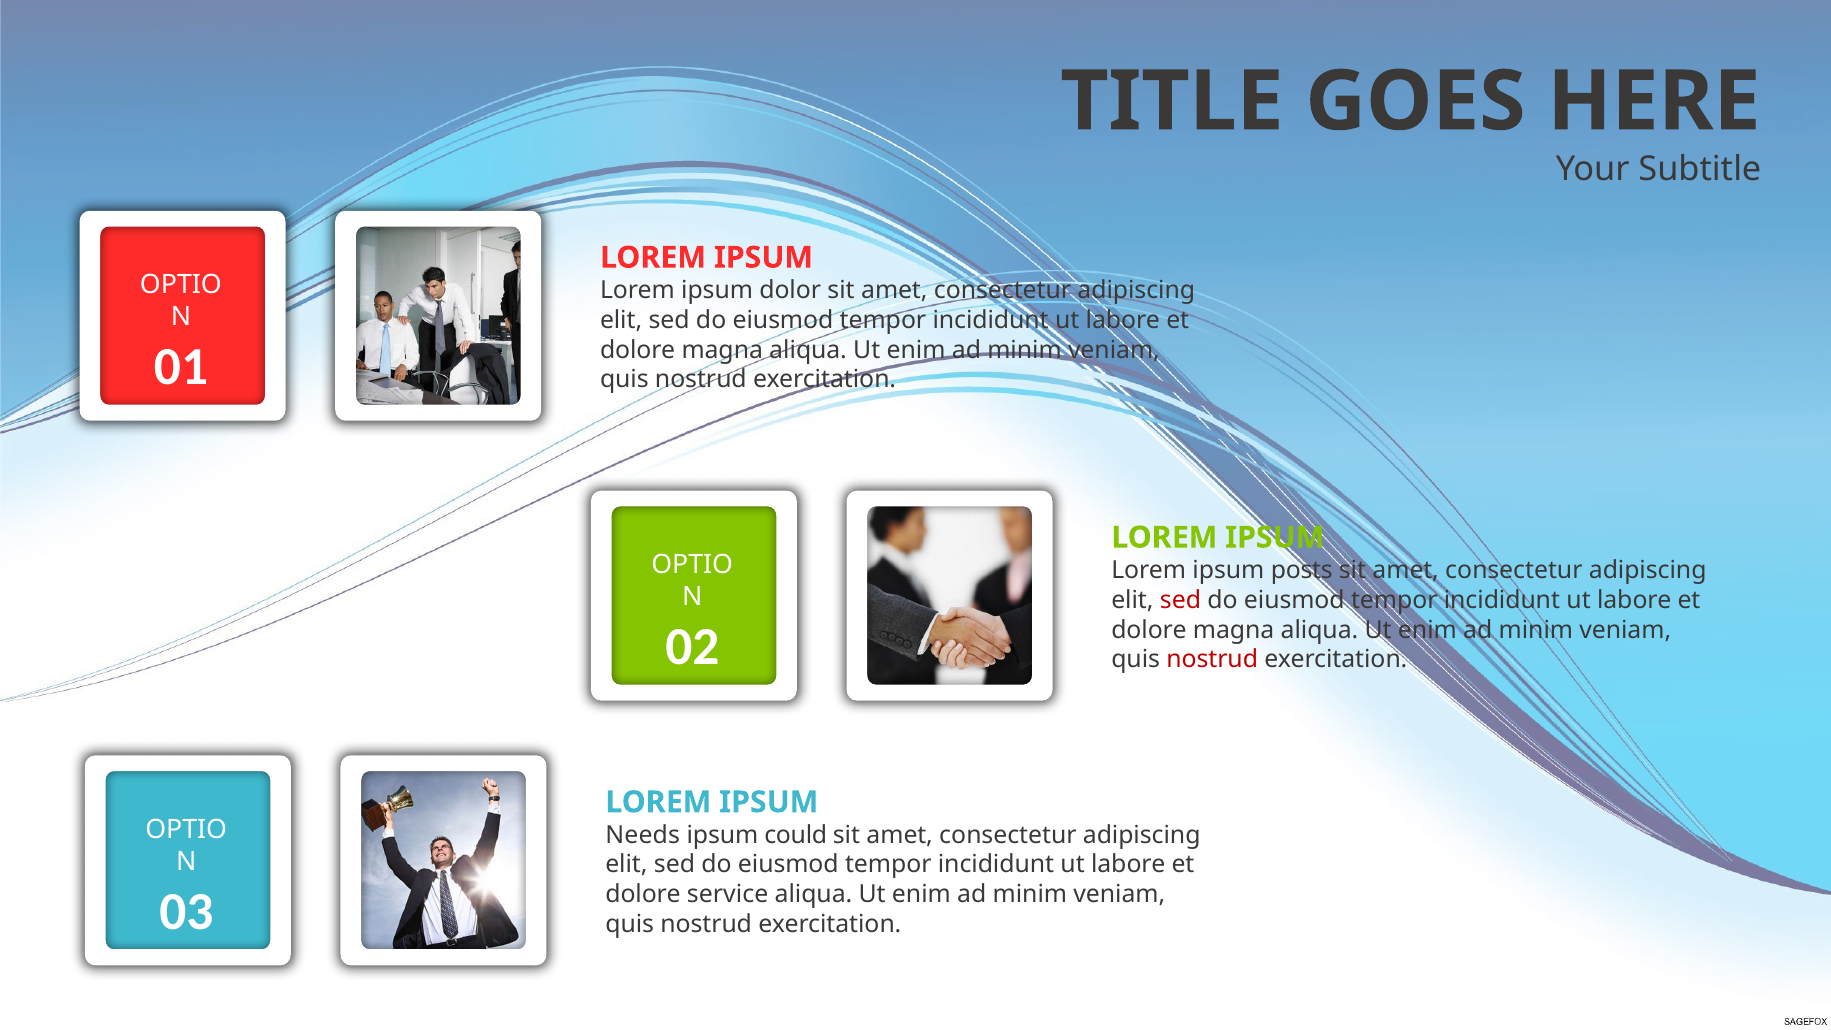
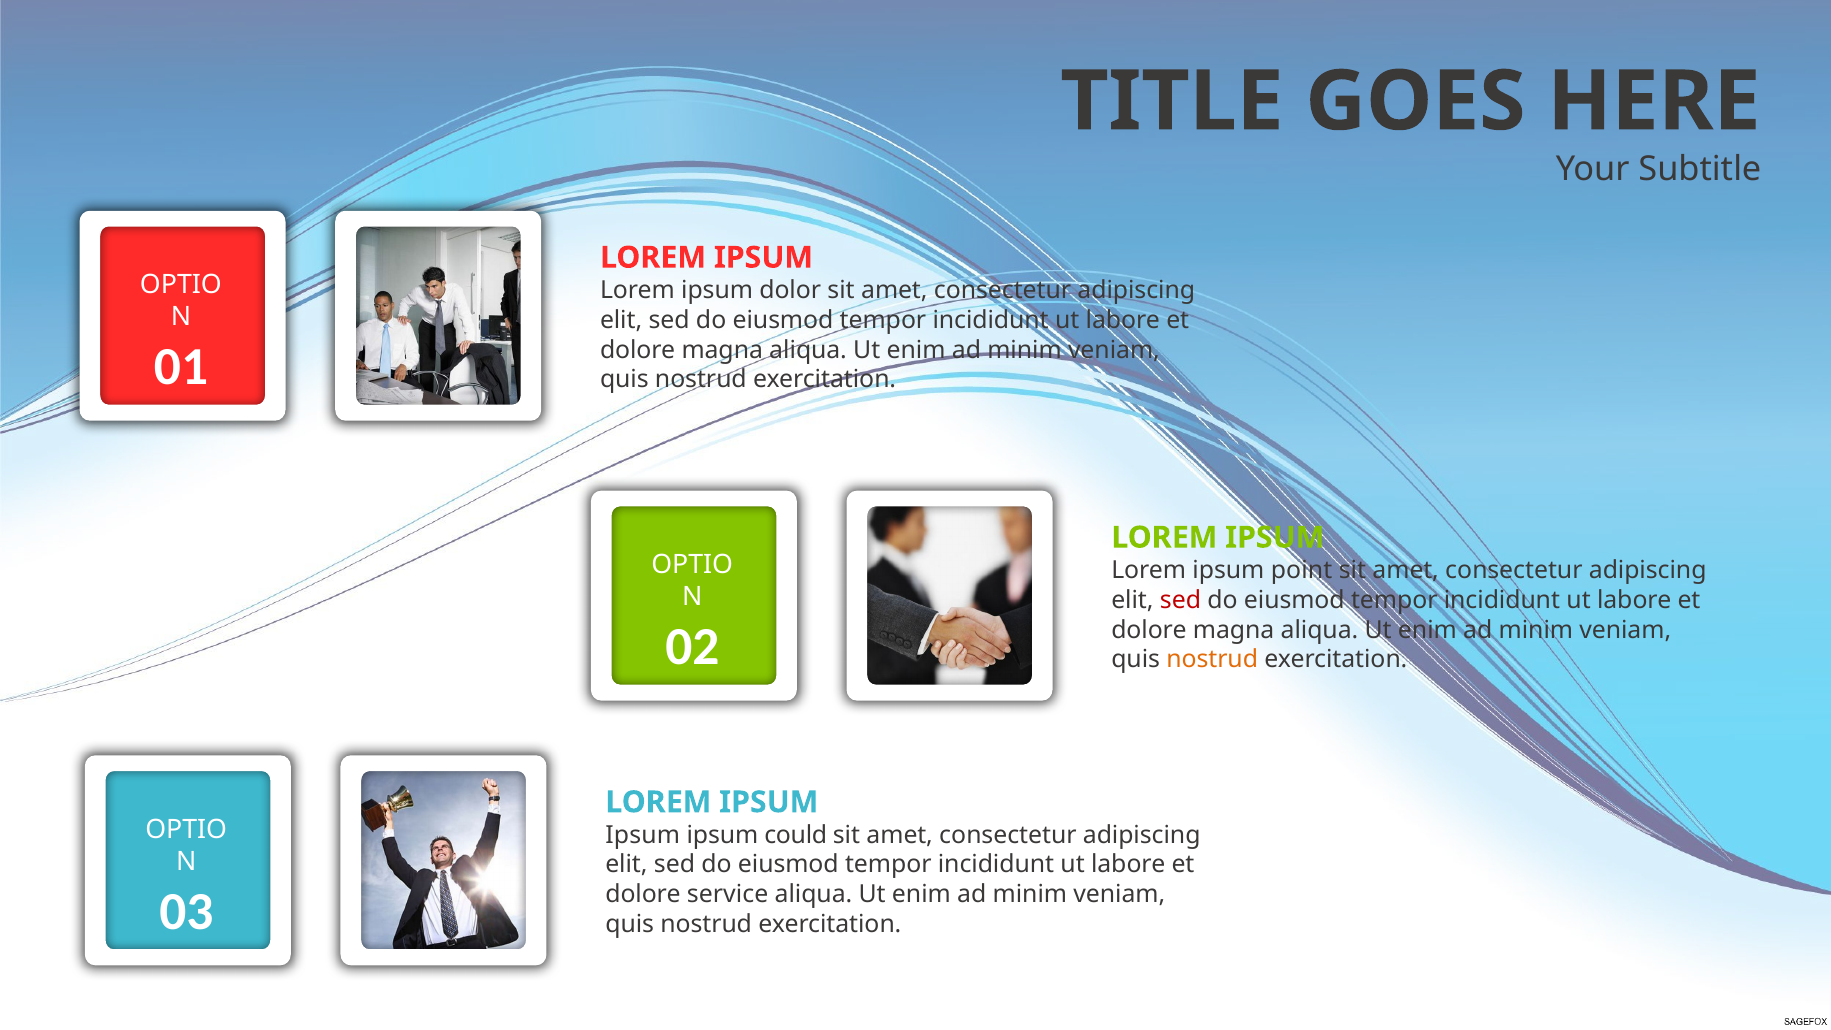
posts: posts -> point
nostrud at (1212, 660) colour: red -> orange
Needs at (643, 835): Needs -> Ipsum
